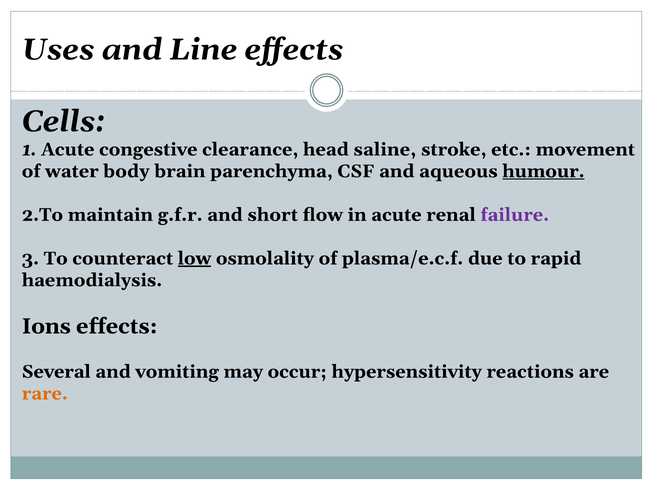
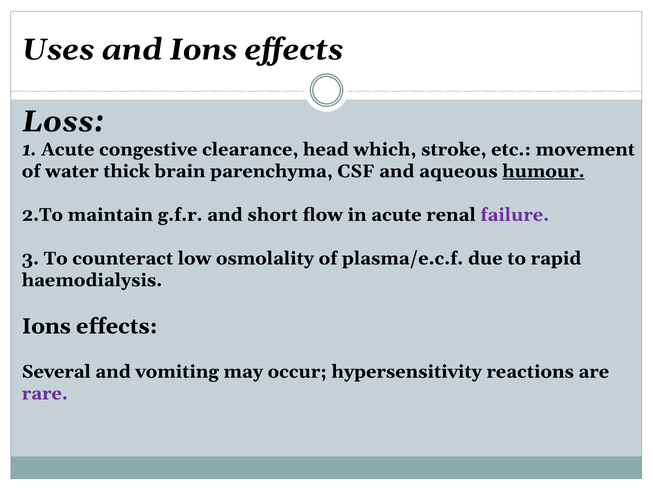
and Line: Line -> Ions
Cells: Cells -> Loss
saline: saline -> which
body: body -> thick
low underline: present -> none
rare colour: orange -> purple
